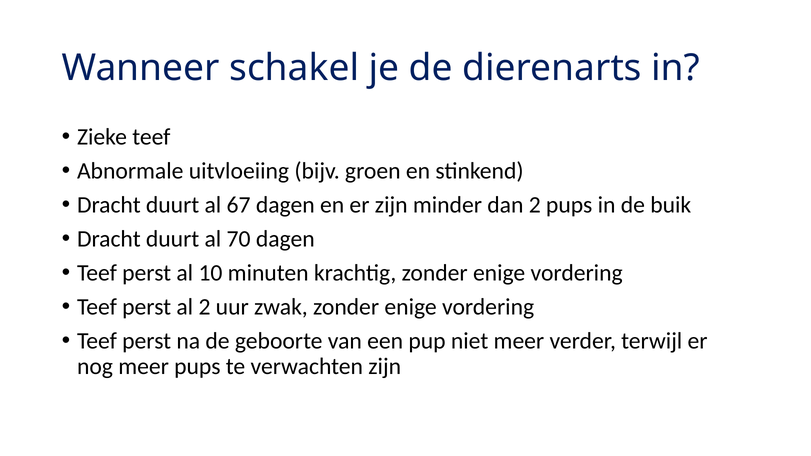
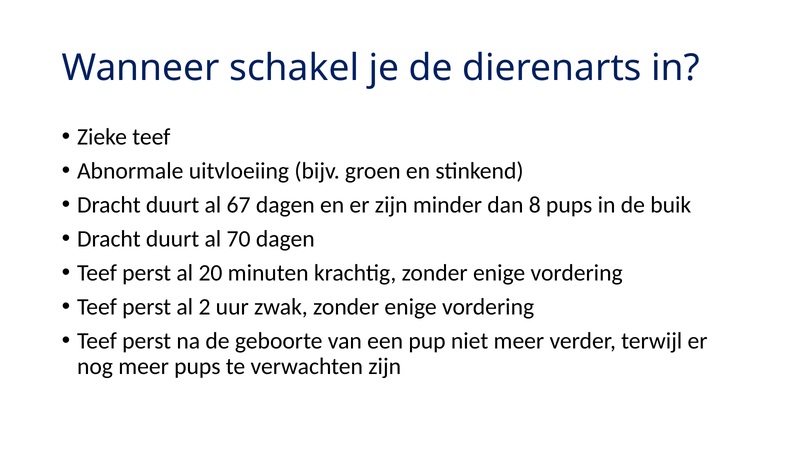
dan 2: 2 -> 8
10: 10 -> 20
